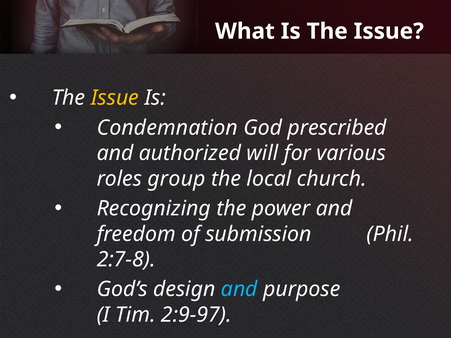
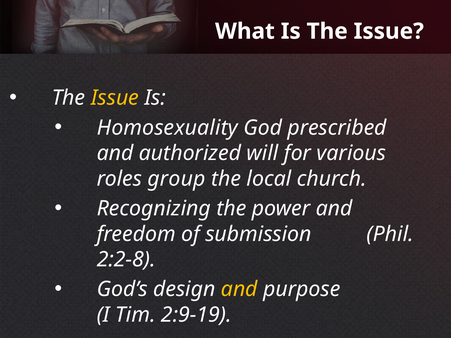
Condemnation: Condemnation -> Homosexuality
2:7-8: 2:7-8 -> 2:2-8
and at (239, 290) colour: light blue -> yellow
2:9-97: 2:9-97 -> 2:9-19
